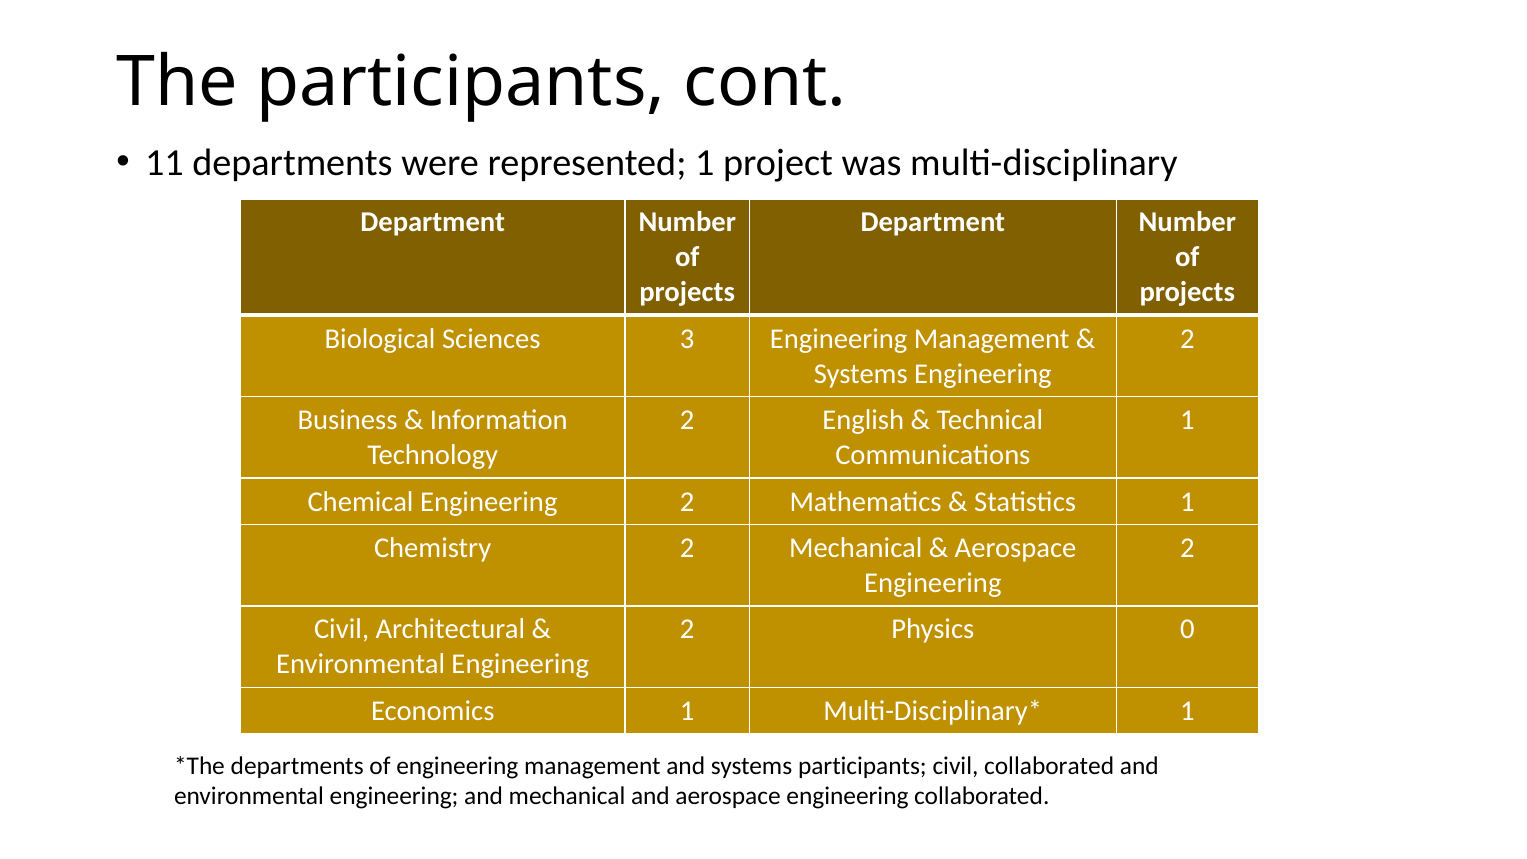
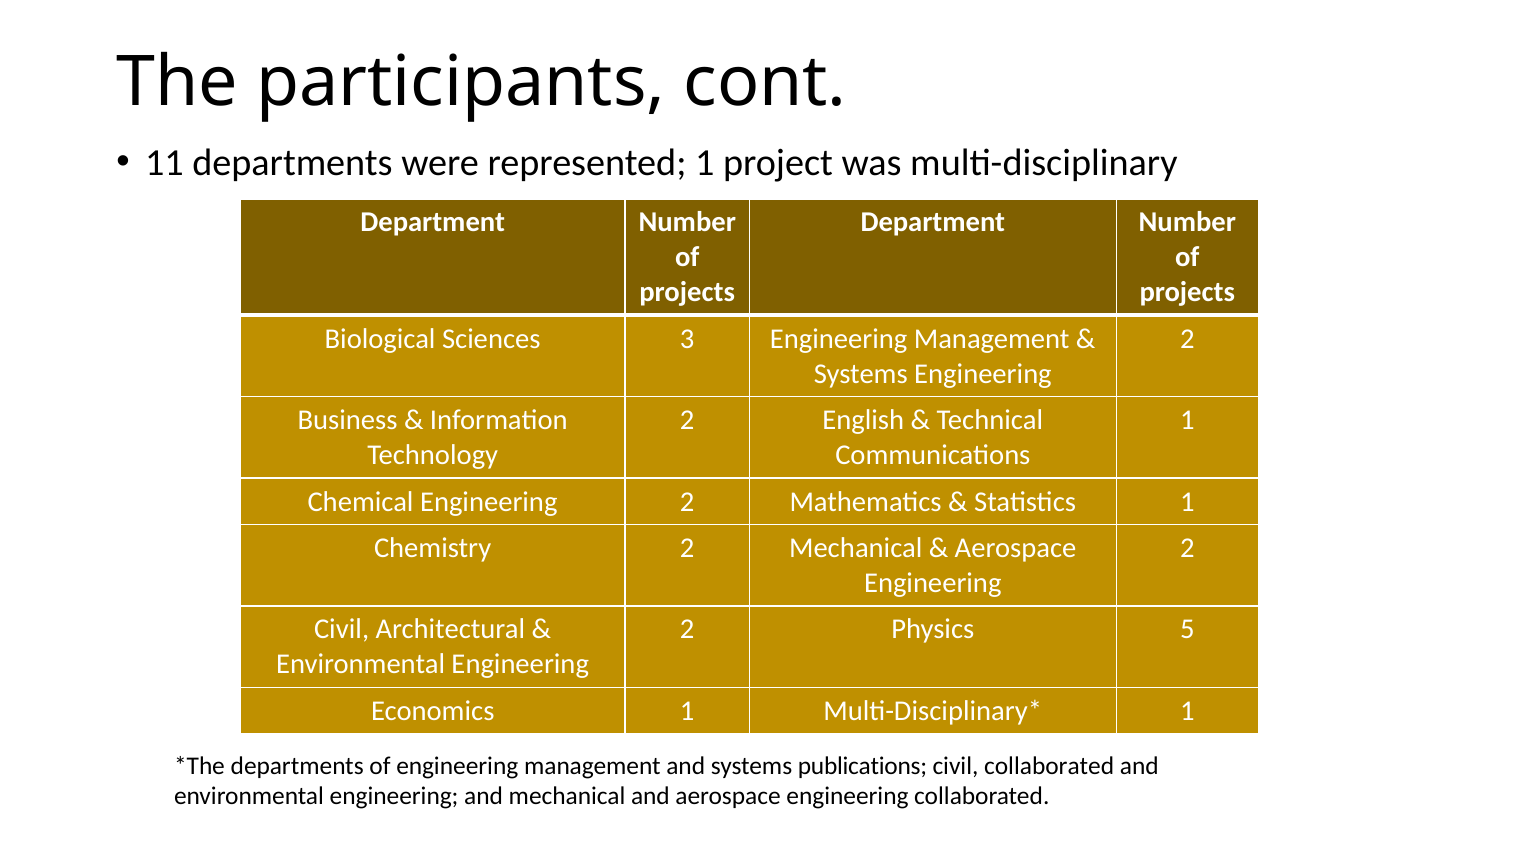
0: 0 -> 5
systems participants: participants -> publications
